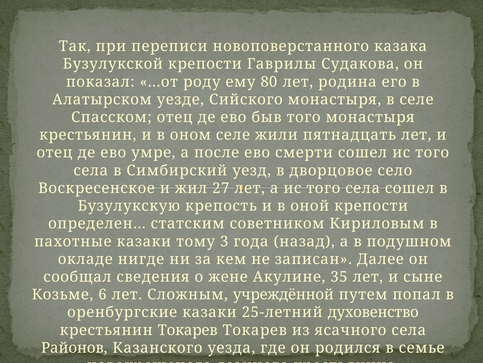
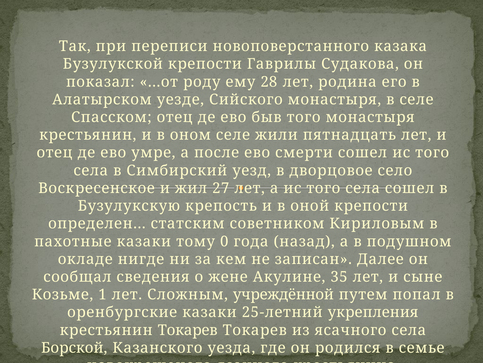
80: 80 -> 28
3: 3 -> 0
6: 6 -> 1
духовенство: духовенство -> укрепления
Районов: Районов -> Борской
